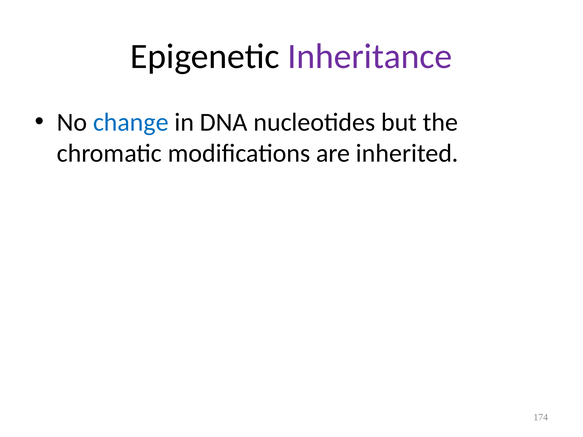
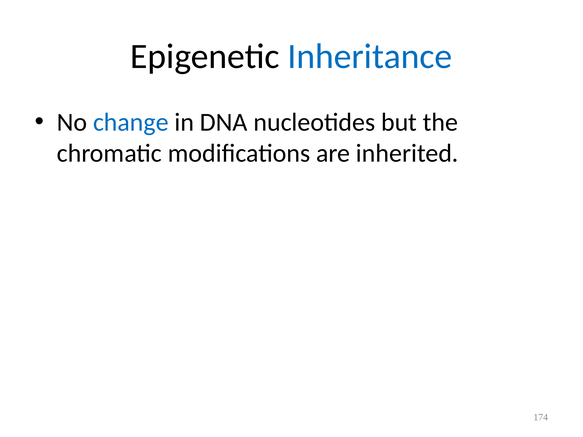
Inheritance colour: purple -> blue
